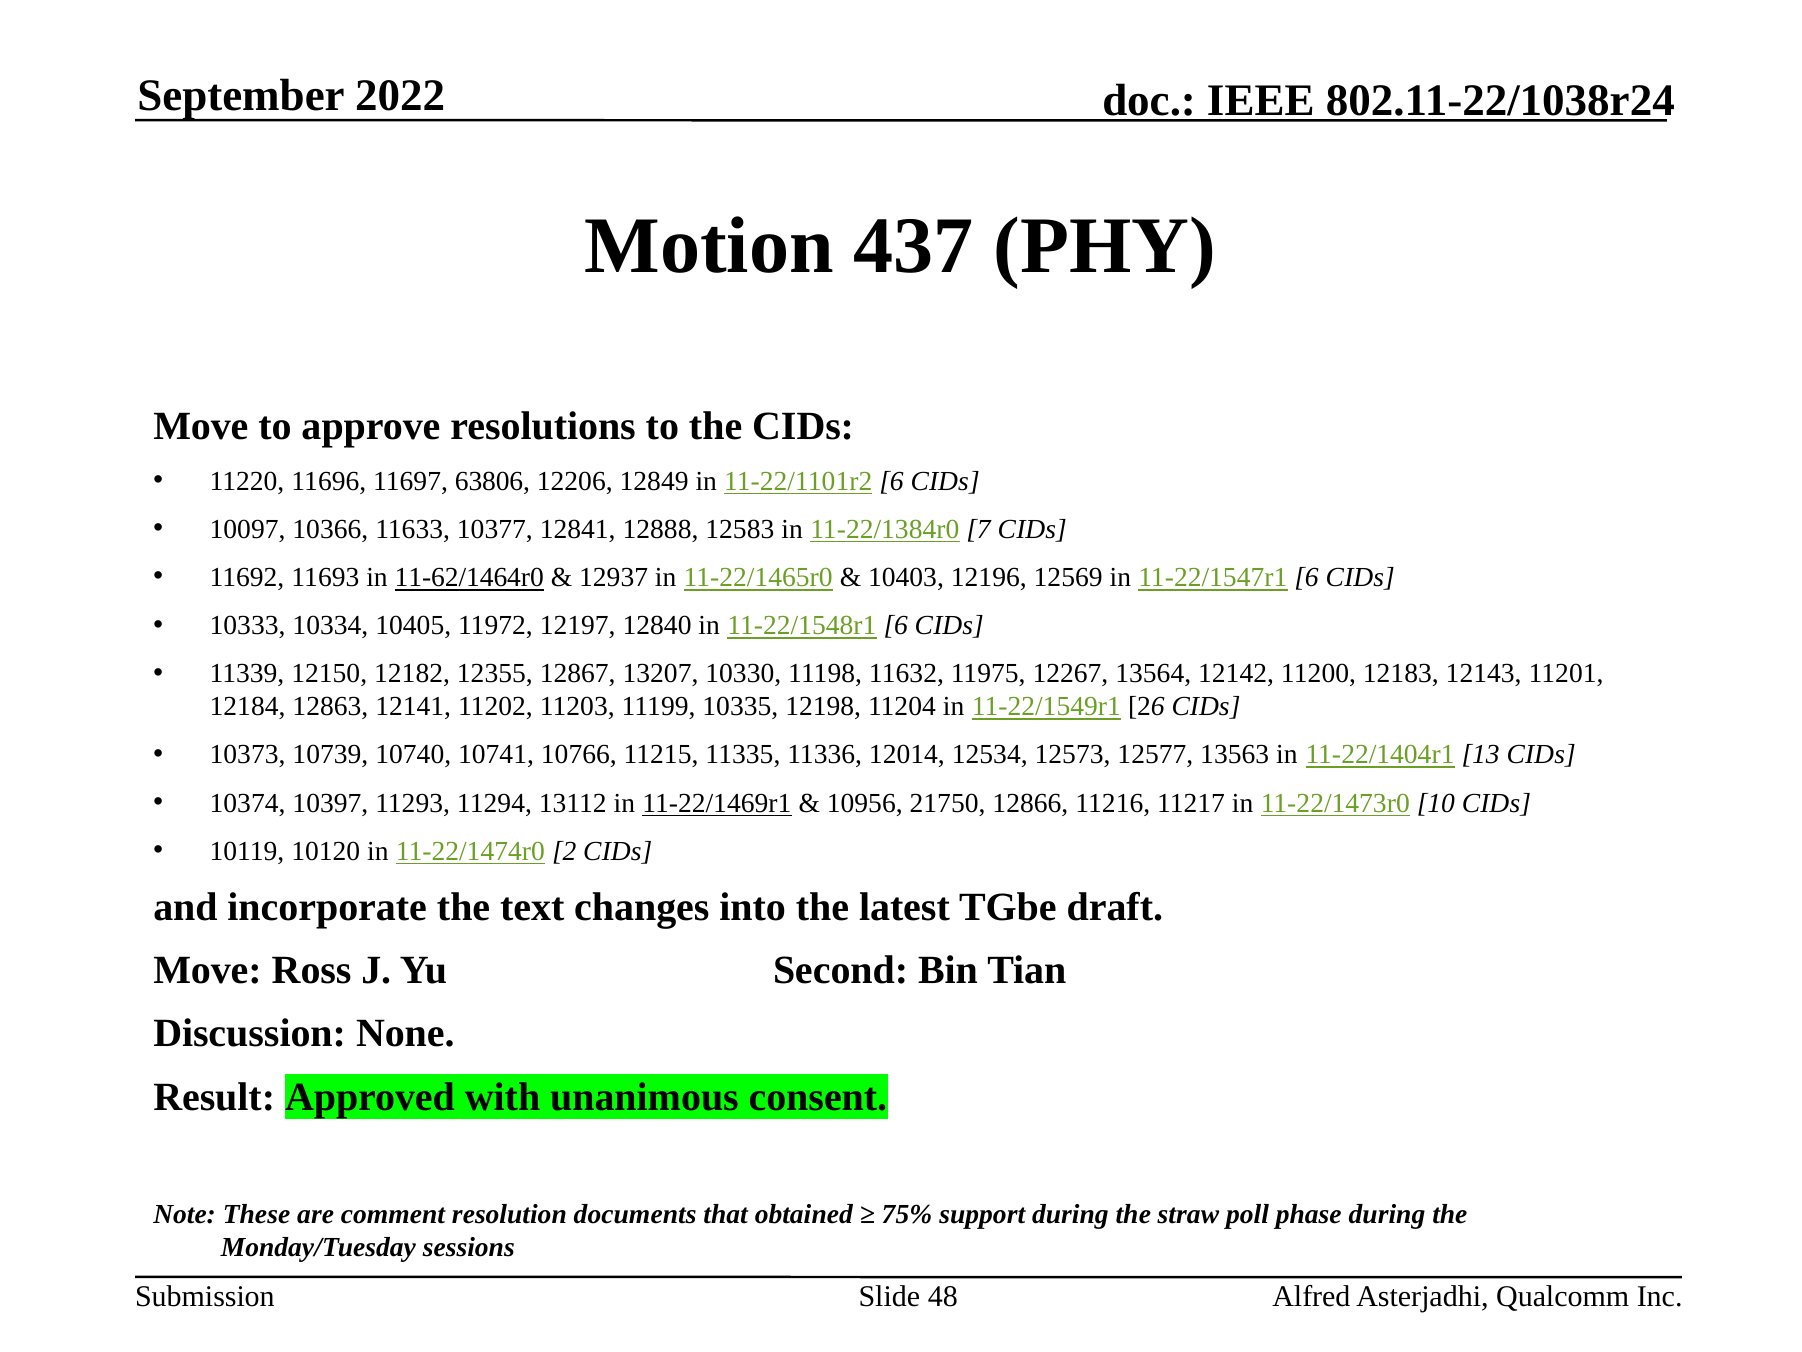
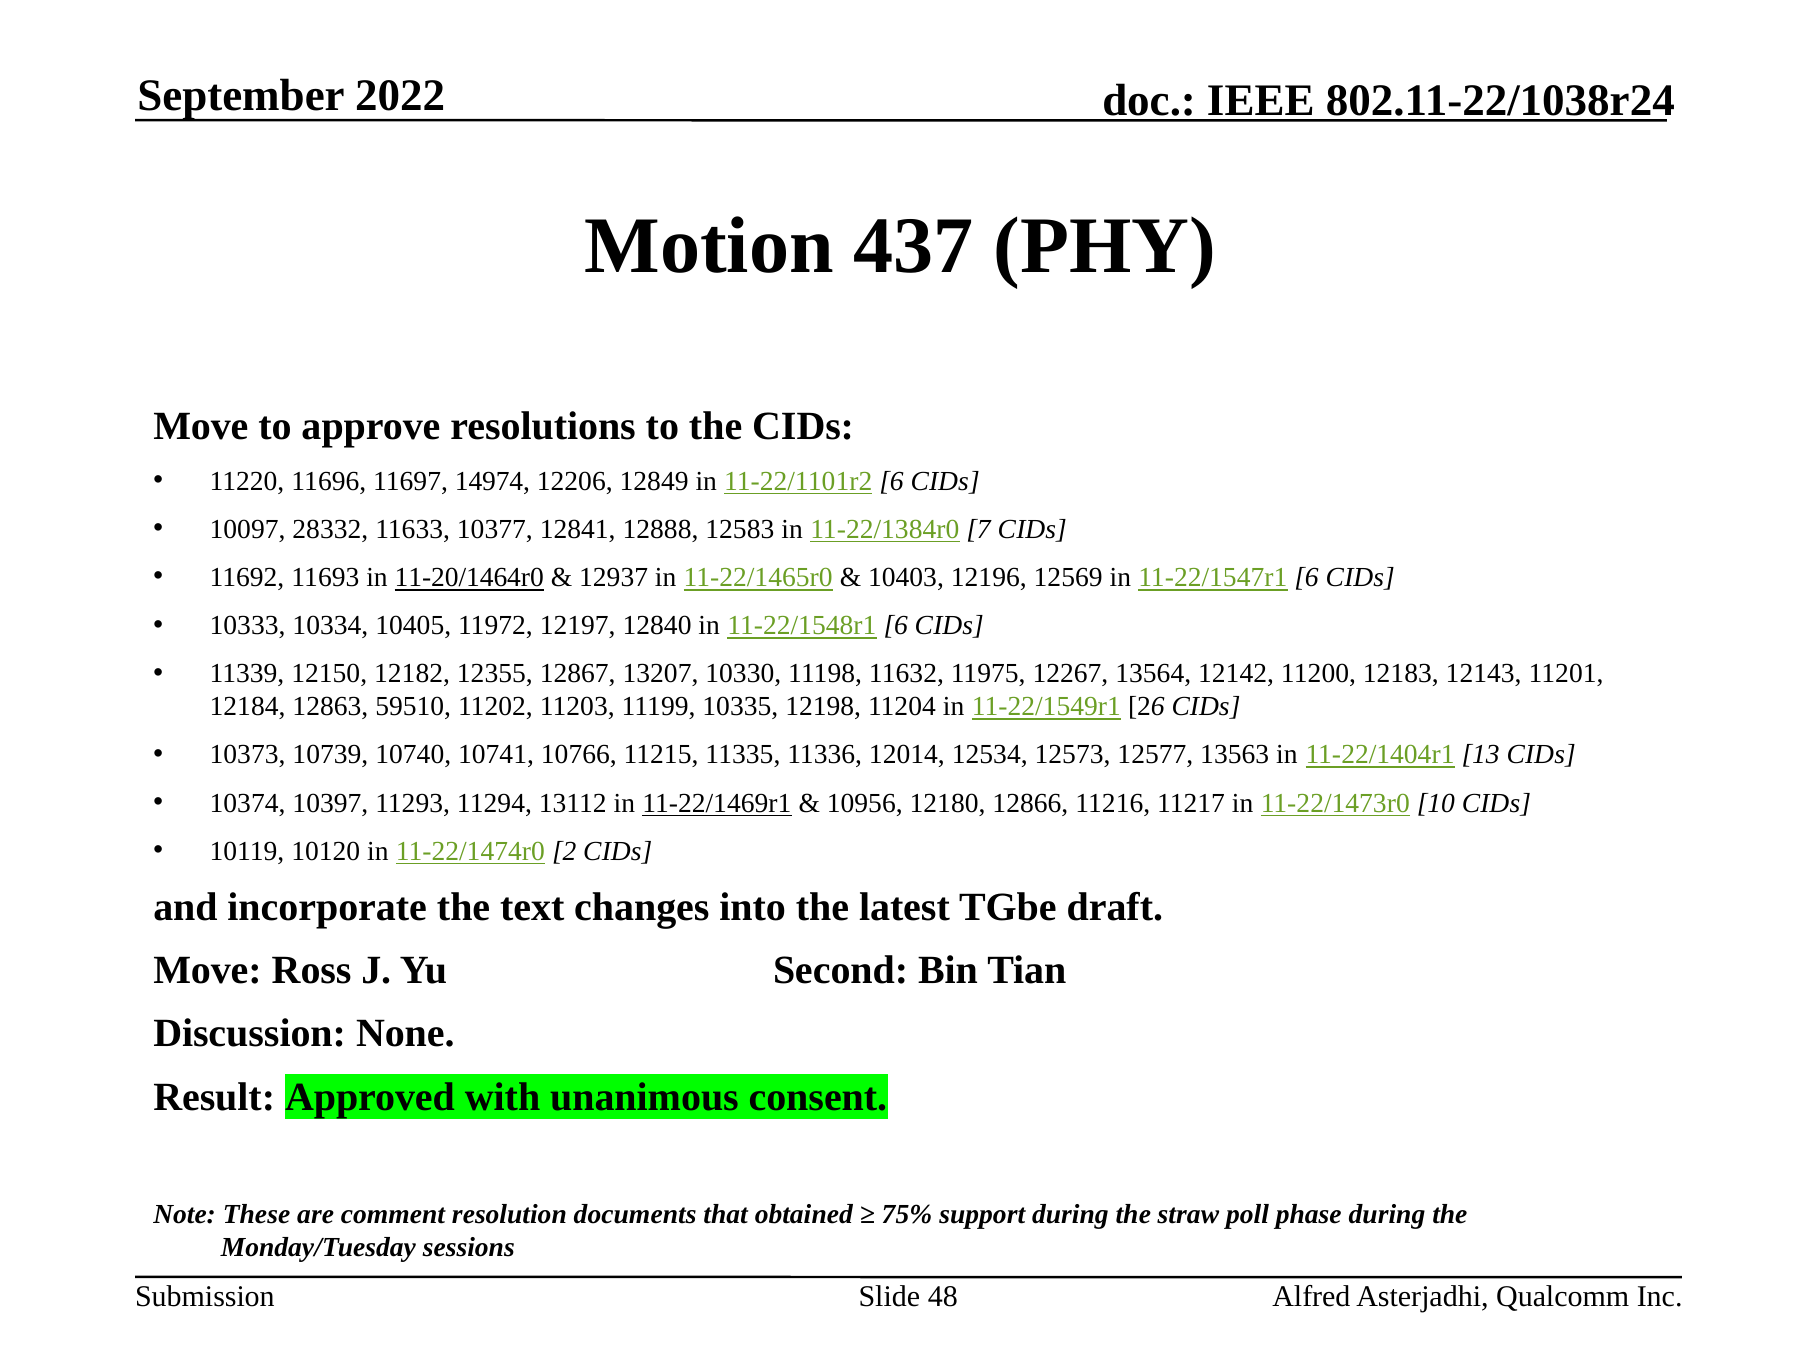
63806: 63806 -> 14974
10366: 10366 -> 28332
11-62/1464r0: 11-62/1464r0 -> 11-20/1464r0
12141: 12141 -> 59510
21750: 21750 -> 12180
